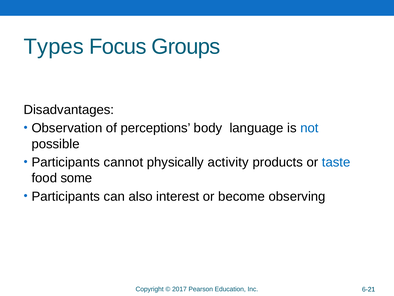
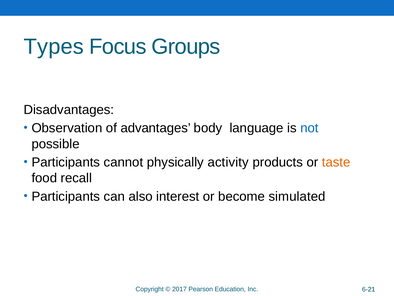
perceptions: perceptions -> advantages
taste colour: blue -> orange
some: some -> recall
observing: observing -> simulated
